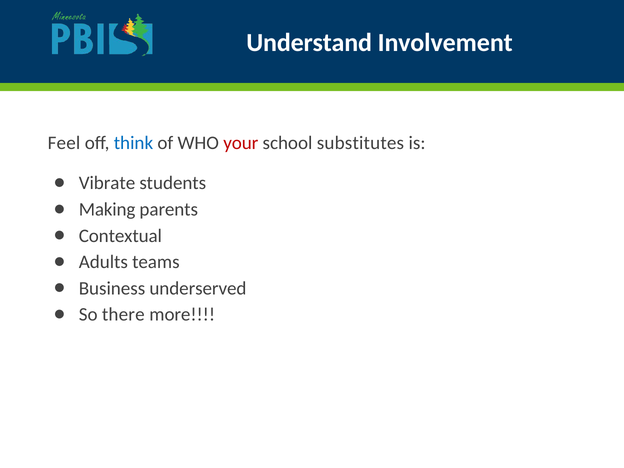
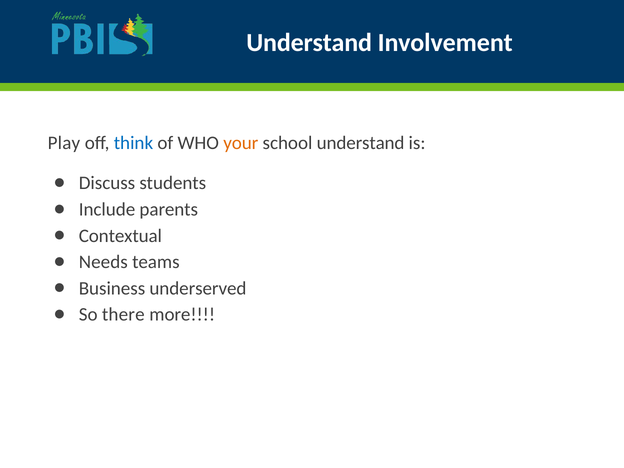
Feel: Feel -> Play
your colour: red -> orange
school substitutes: substitutes -> understand
Vibrate: Vibrate -> Discuss
Making: Making -> Include
Adults: Adults -> Needs
